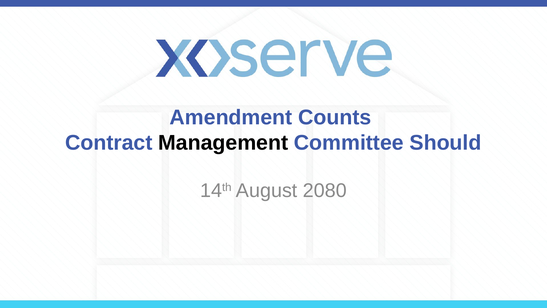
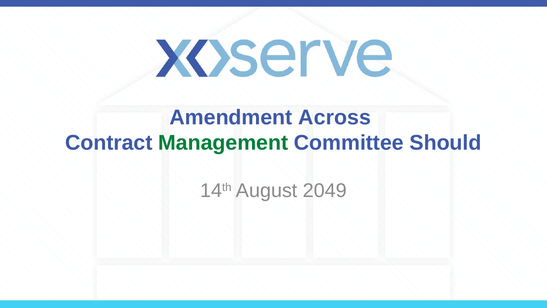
Counts: Counts -> Across
Management colour: black -> green
2080: 2080 -> 2049
